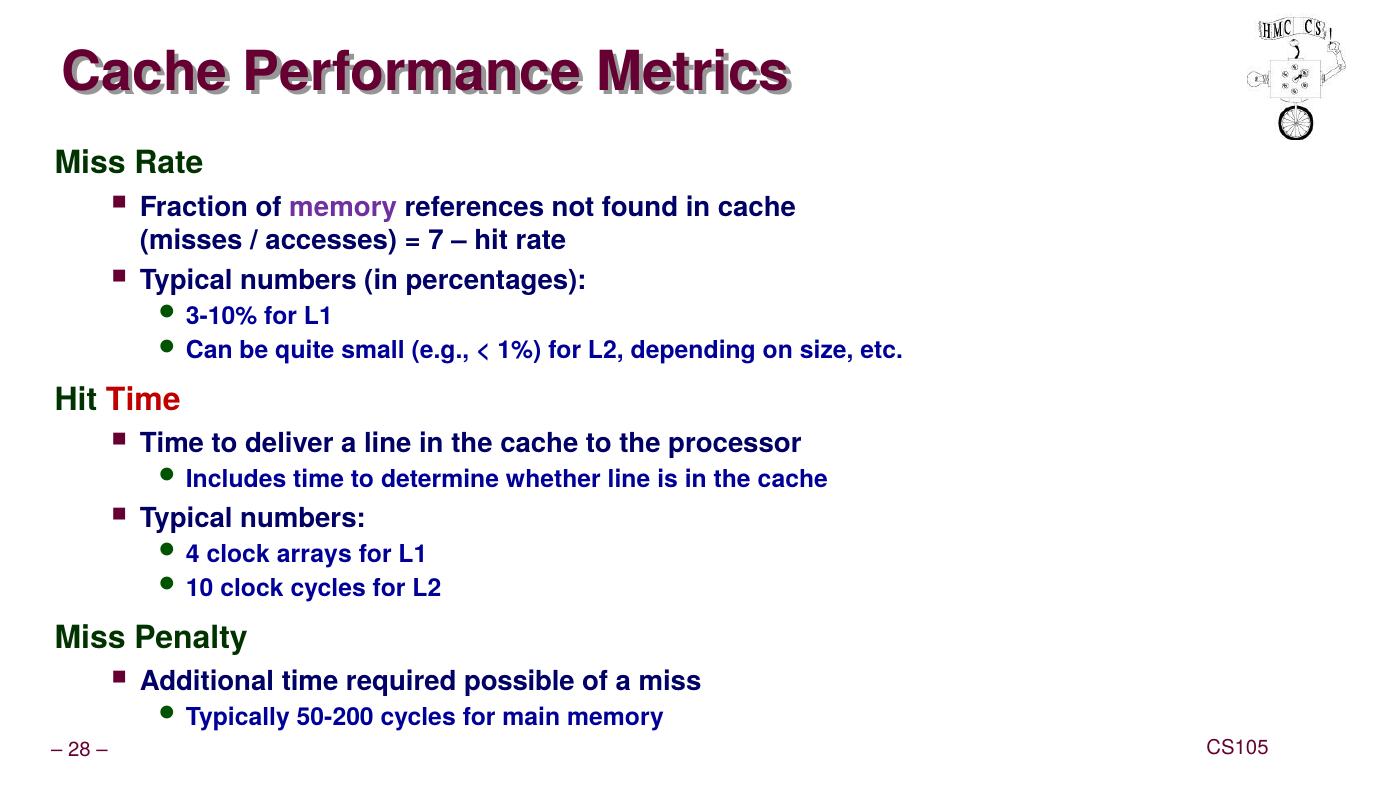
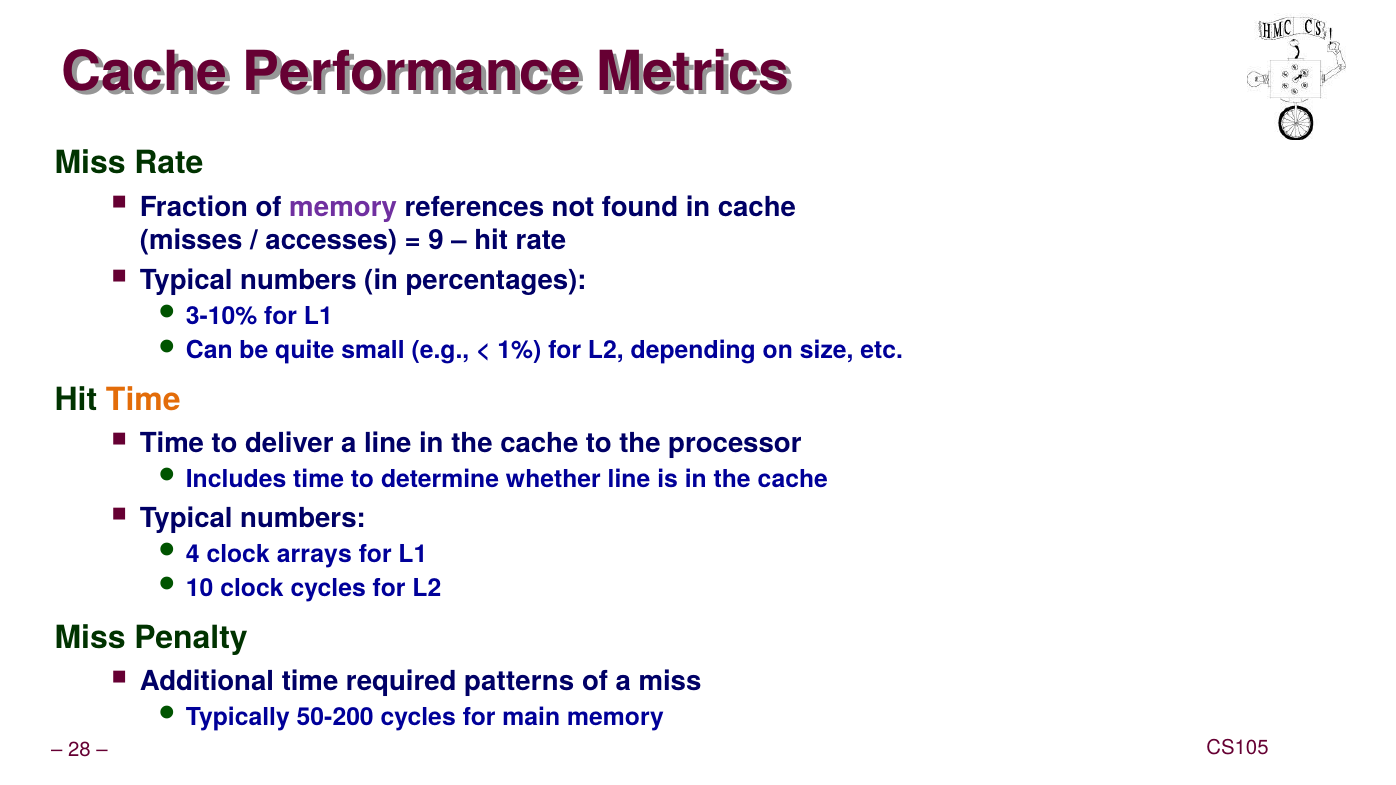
7: 7 -> 9
Time at (143, 400) colour: red -> orange
possible: possible -> patterns
